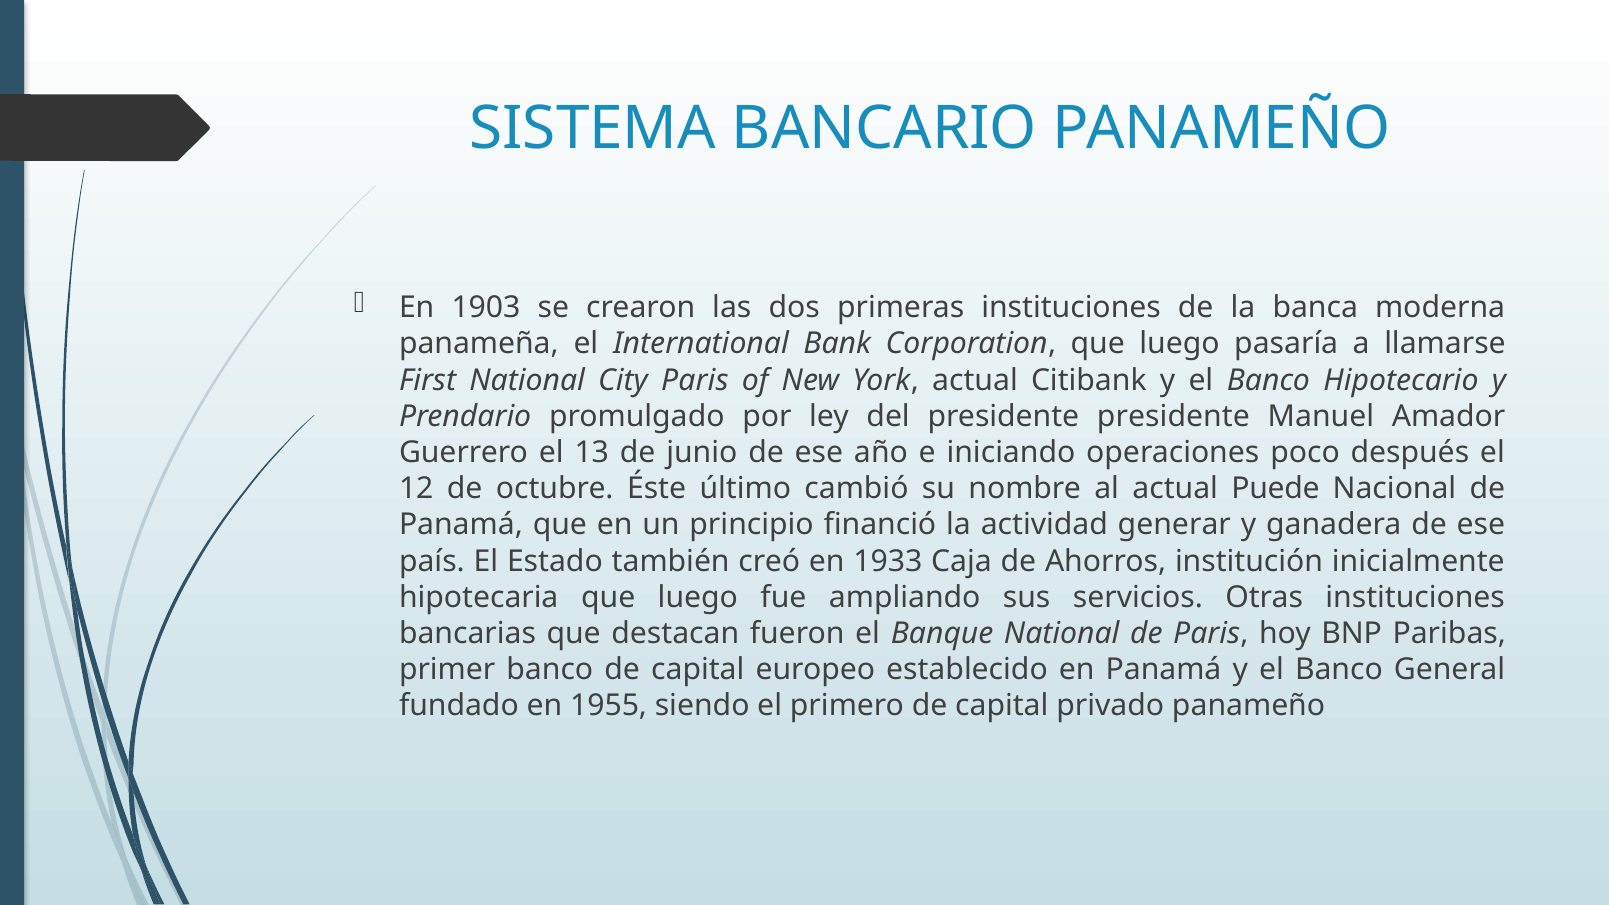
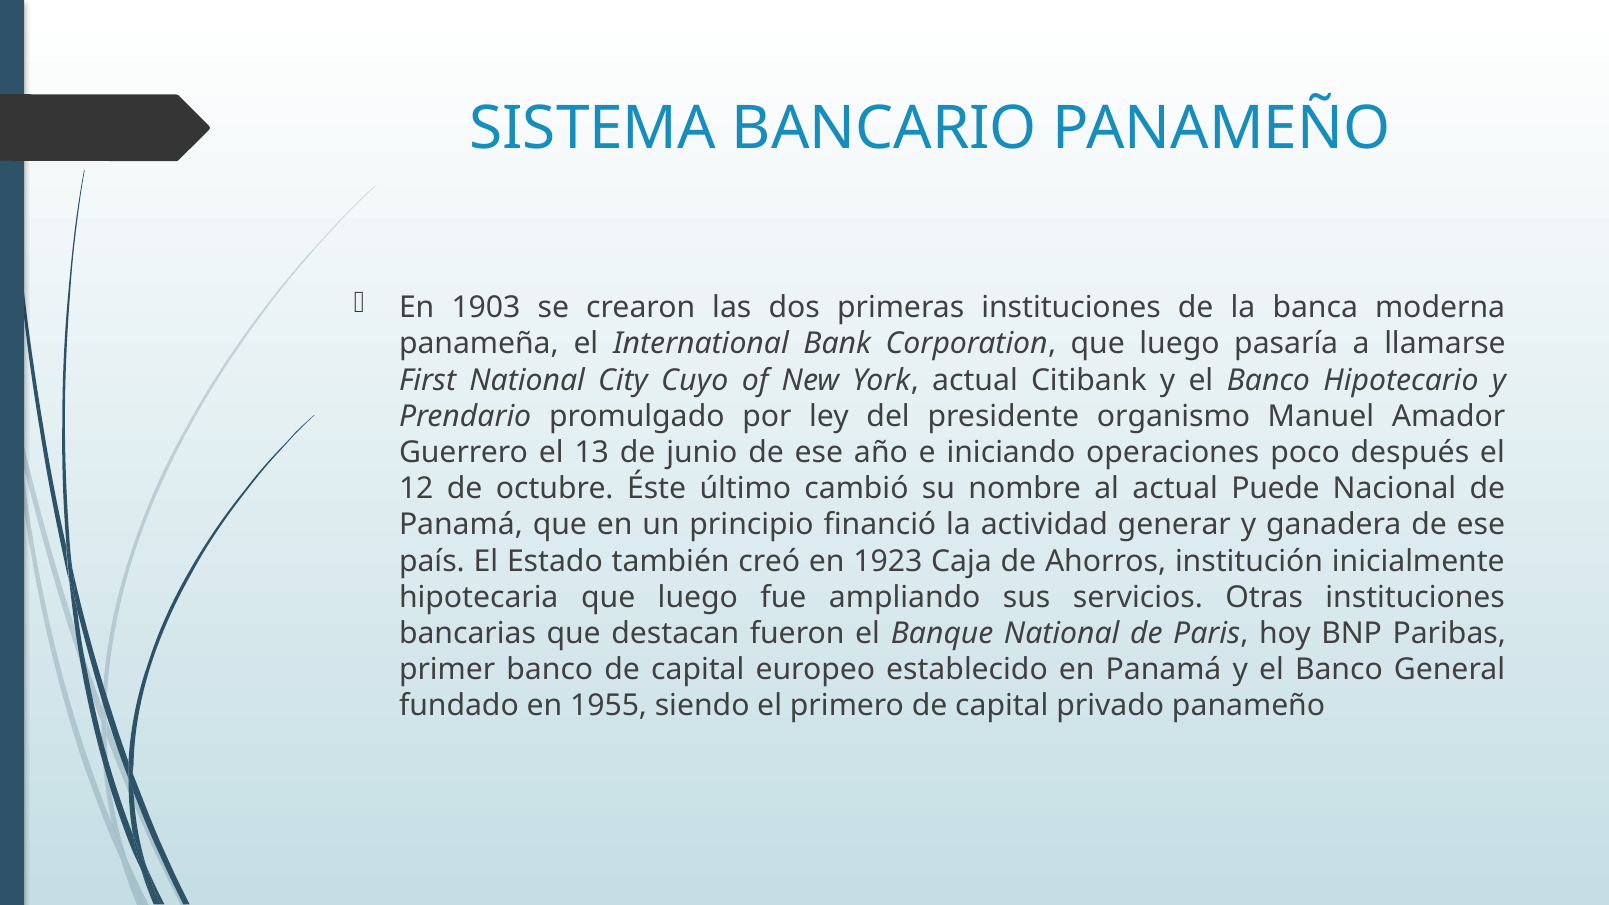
City Paris: Paris -> Cuyo
presidente presidente: presidente -> organismo
1933: 1933 -> 1923
